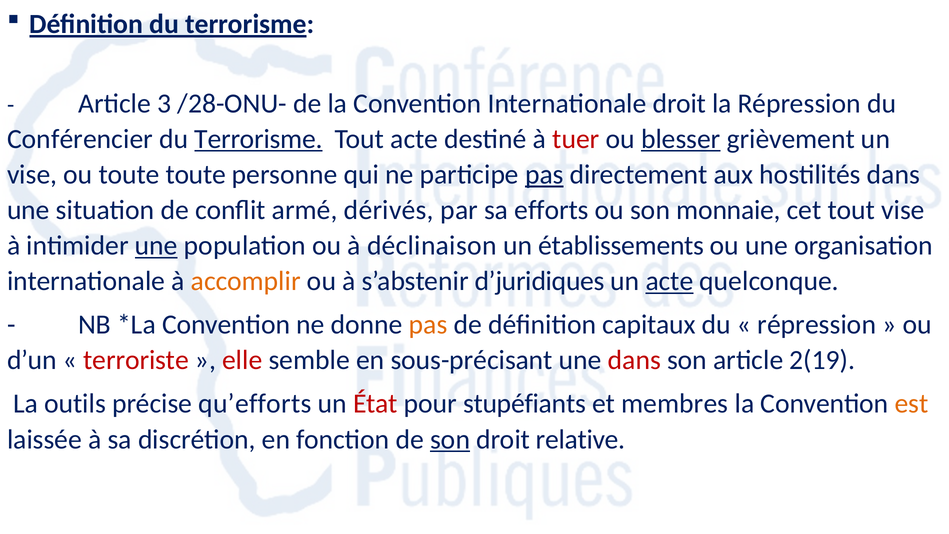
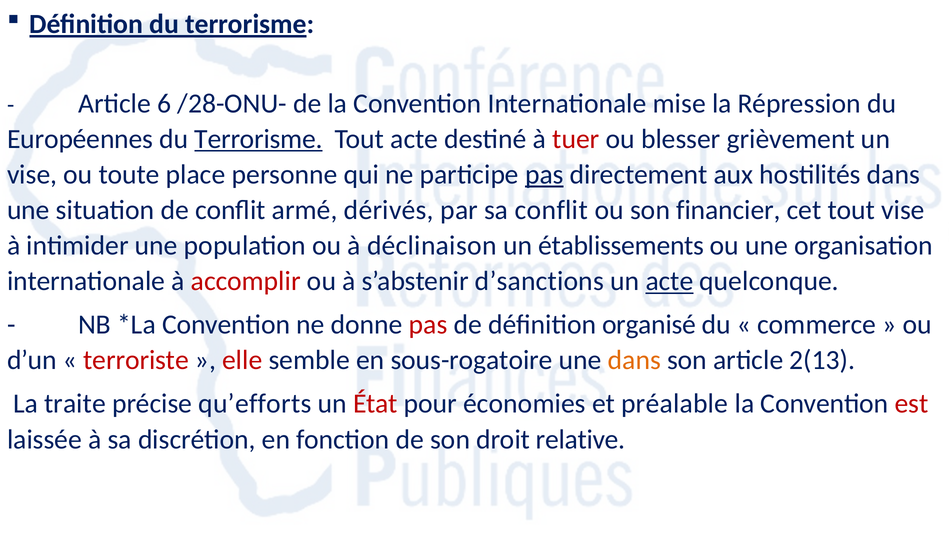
3: 3 -> 6
Internationale droit: droit -> mise
Conférencier: Conférencier -> Européennes
blesser underline: present -> none
toute toute: toute -> place
sa efforts: efforts -> conflit
monnaie: monnaie -> financier
une at (156, 246) underline: present -> none
accomplir colour: orange -> red
d’juridiques: d’juridiques -> d’sanctions
pas at (428, 325) colour: orange -> red
capitaux: capitaux -> organisé
répression at (817, 325): répression -> commerce
sous-précisant: sous-précisant -> sous-rogatoire
dans at (634, 360) colour: red -> orange
2(19: 2(19 -> 2(13
outils: outils -> traite
stupéfiants: stupéfiants -> économies
membres: membres -> préalable
est colour: orange -> red
son at (450, 439) underline: present -> none
